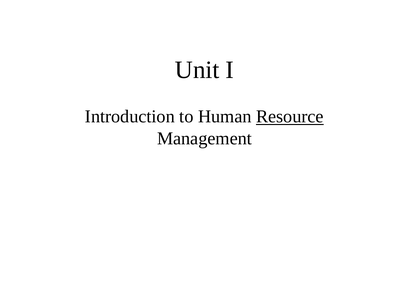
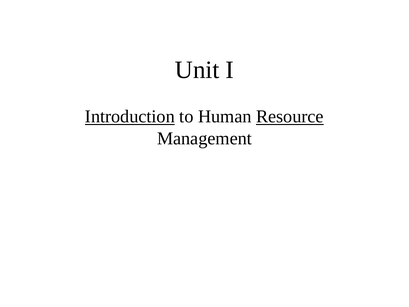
Introduction underline: none -> present
